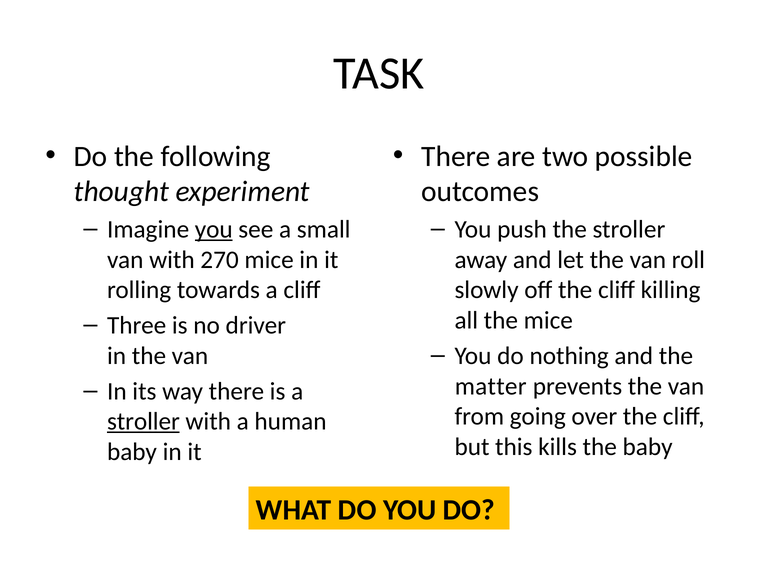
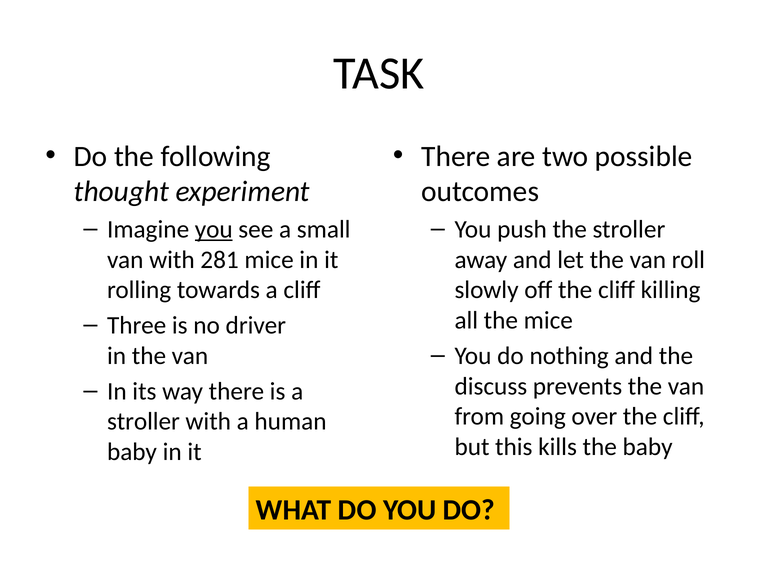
270: 270 -> 281
matter: matter -> discuss
stroller at (143, 421) underline: present -> none
